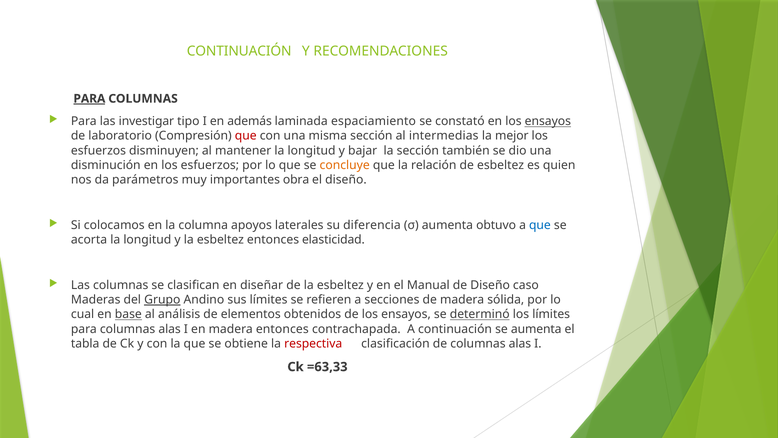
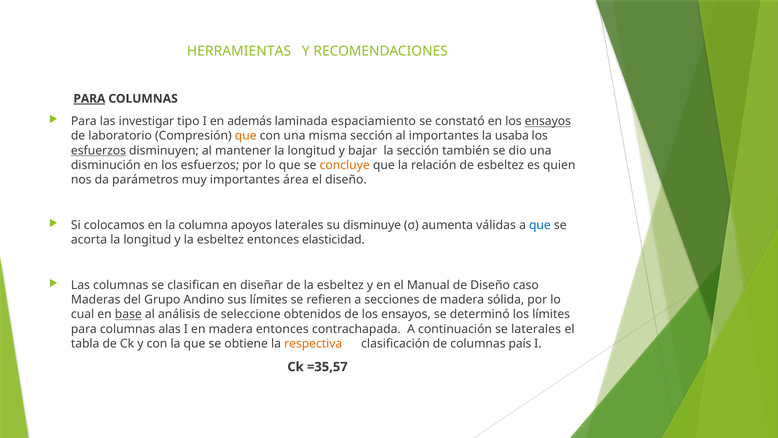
CONTINUACIÓN at (239, 51): CONTINUACIÓN -> HERRAMIENTAS
que at (246, 136) colour: red -> orange
al intermedias: intermedias -> importantes
mejor: mejor -> usaba
esfuerzos at (98, 150) underline: none -> present
obra: obra -> área
diferencia: diferencia -> disminuye
obtuvo: obtuvo -> válidas
Grupo underline: present -> none
elementos: elementos -> seleccione
determinó underline: present -> none
se aumenta: aumenta -> laterales
respectiva colour: red -> orange
de columnas alas: alas -> país
=63,33: =63,33 -> =35,57
